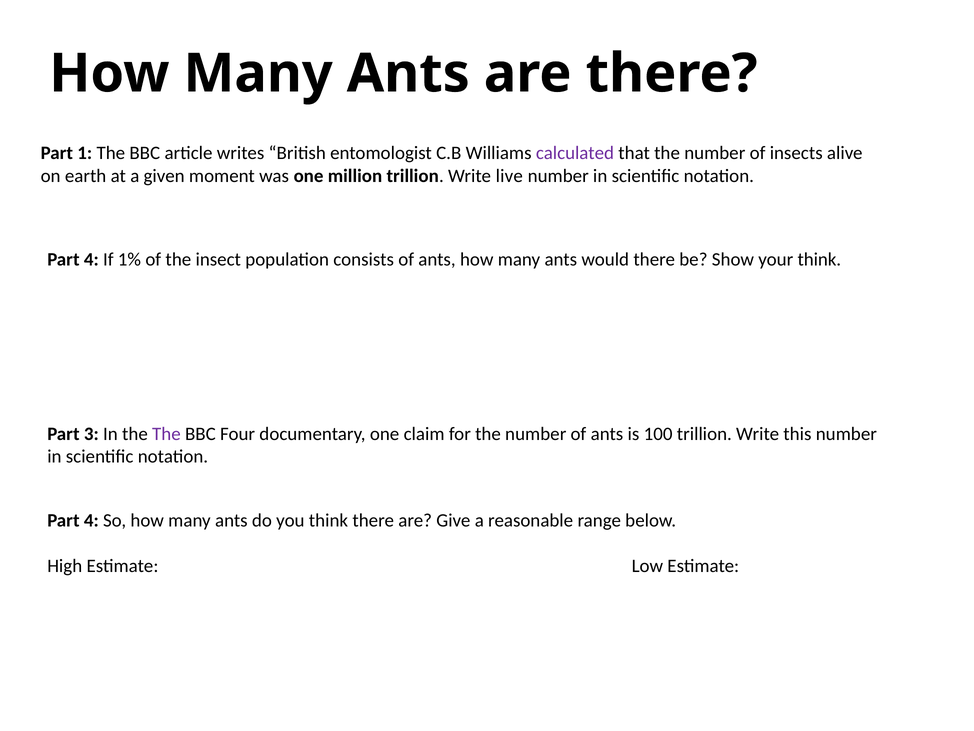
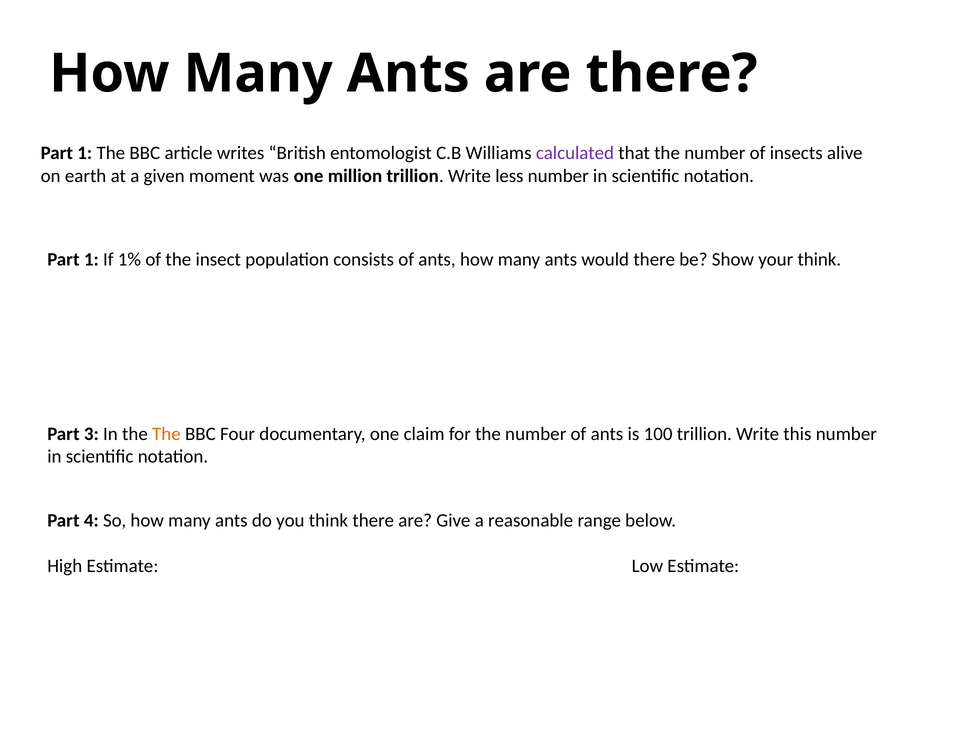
live: live -> less
4 at (91, 259): 4 -> 1
The at (166, 434) colour: purple -> orange
